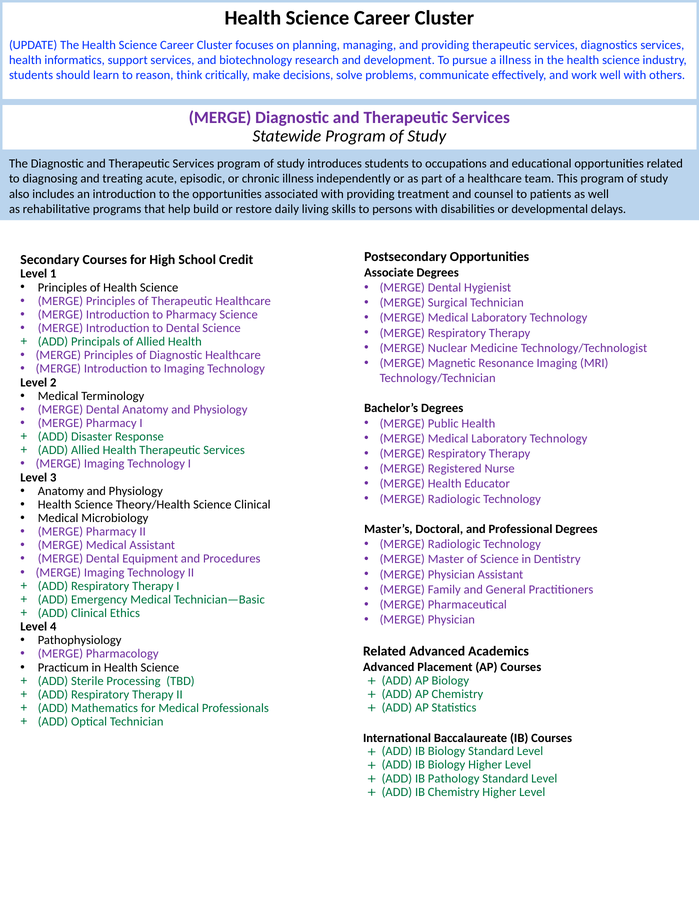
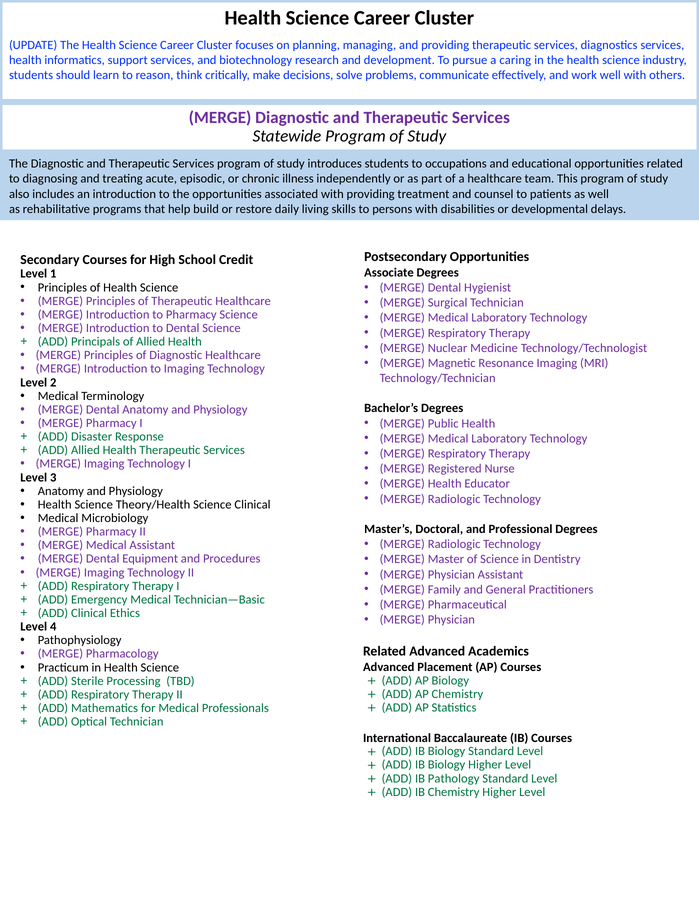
a illness: illness -> caring
